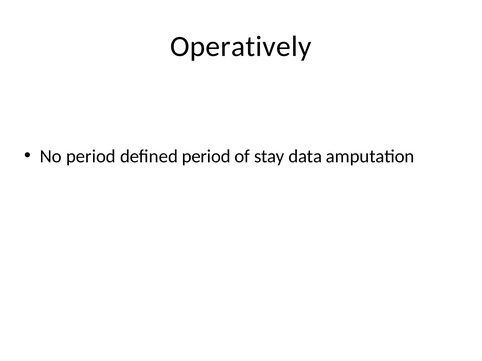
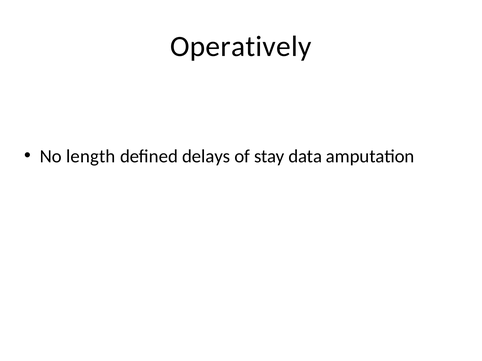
No period: period -> length
defined period: period -> delays
